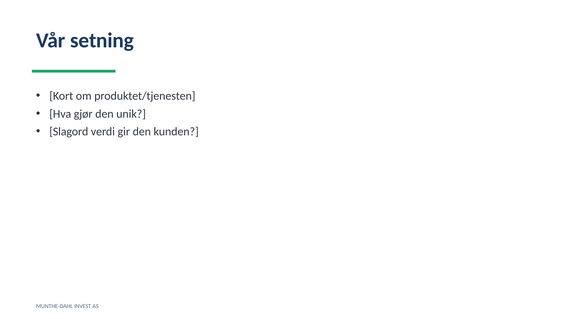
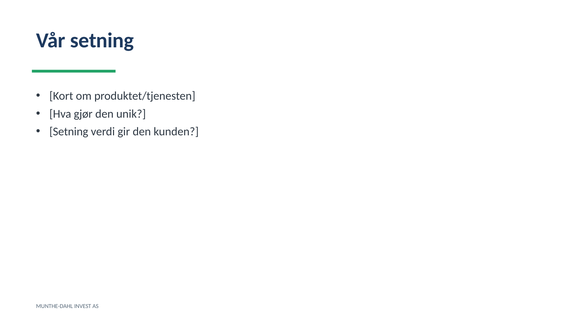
Slagord at (69, 131): Slagord -> Setning
